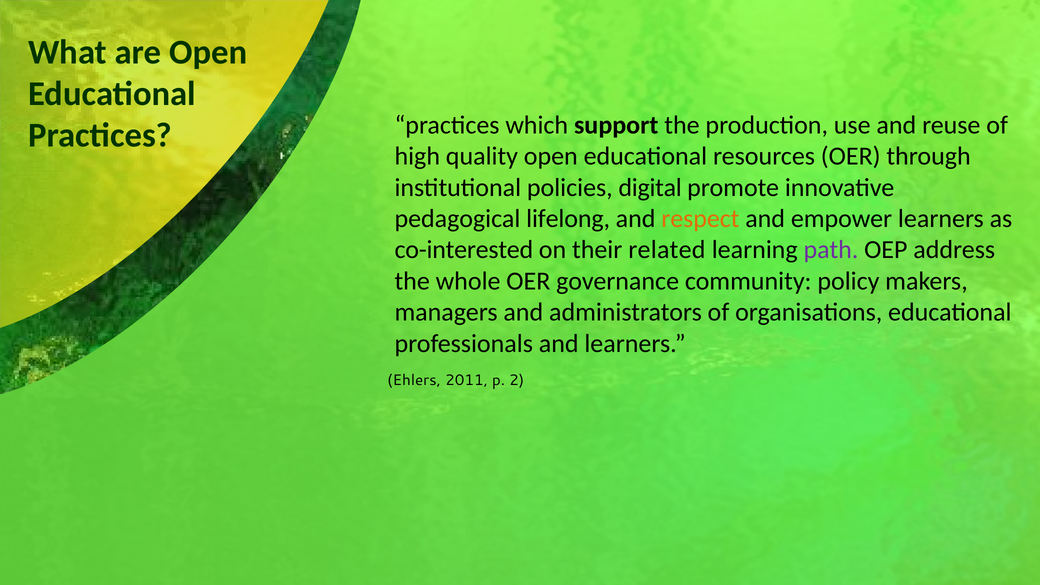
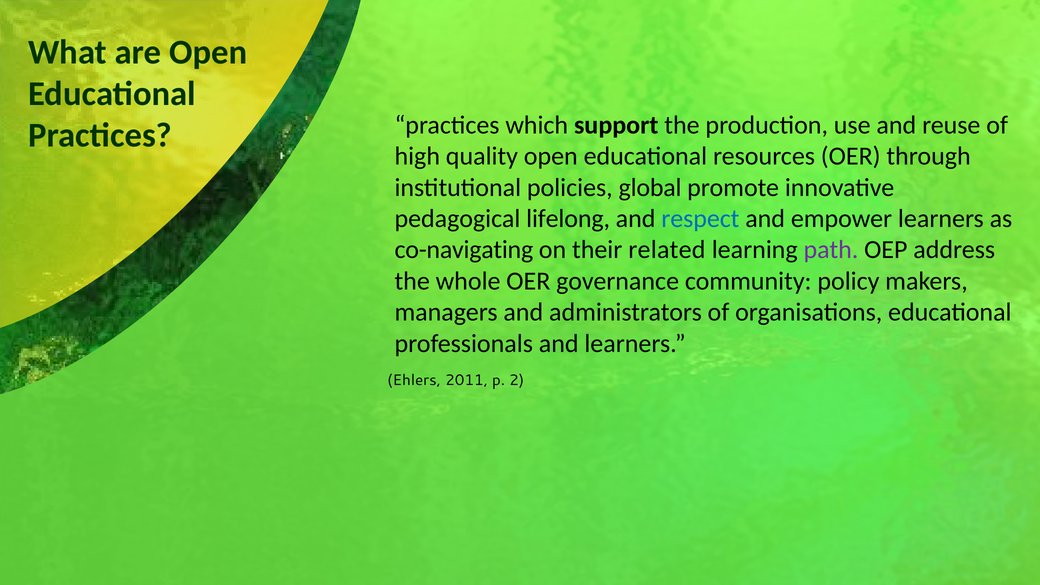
digital: digital -> global
respect colour: orange -> blue
co-interested: co-interested -> co-navigating
